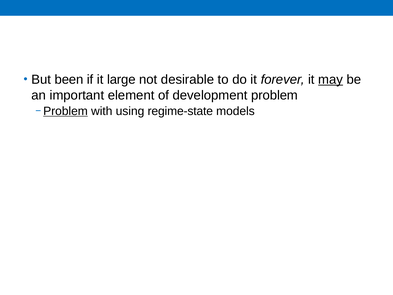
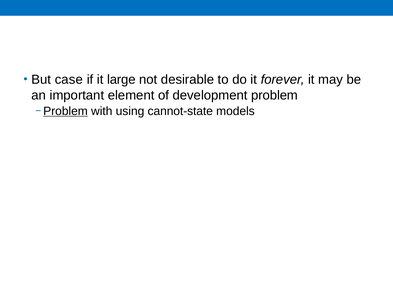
been: been -> case
may underline: present -> none
regime-state: regime-state -> cannot-state
